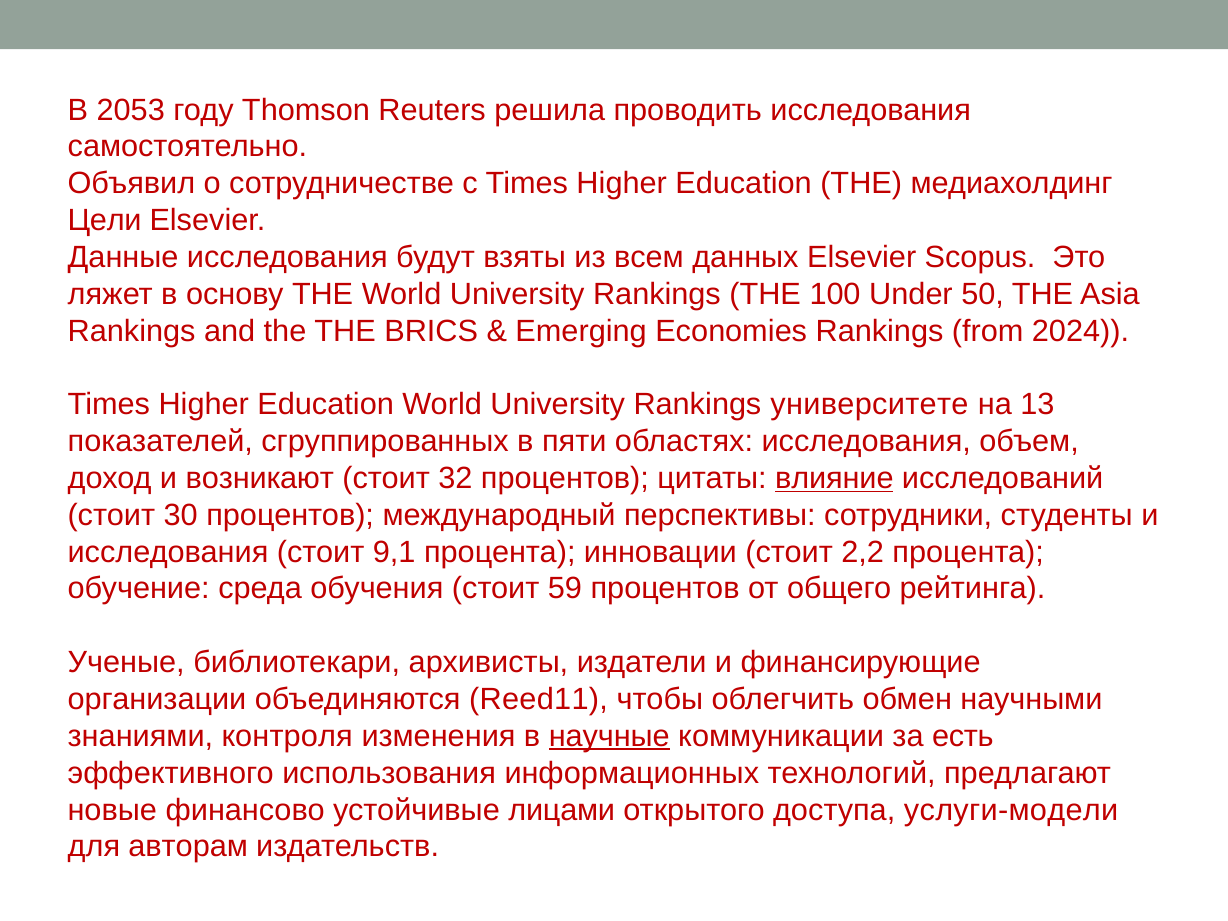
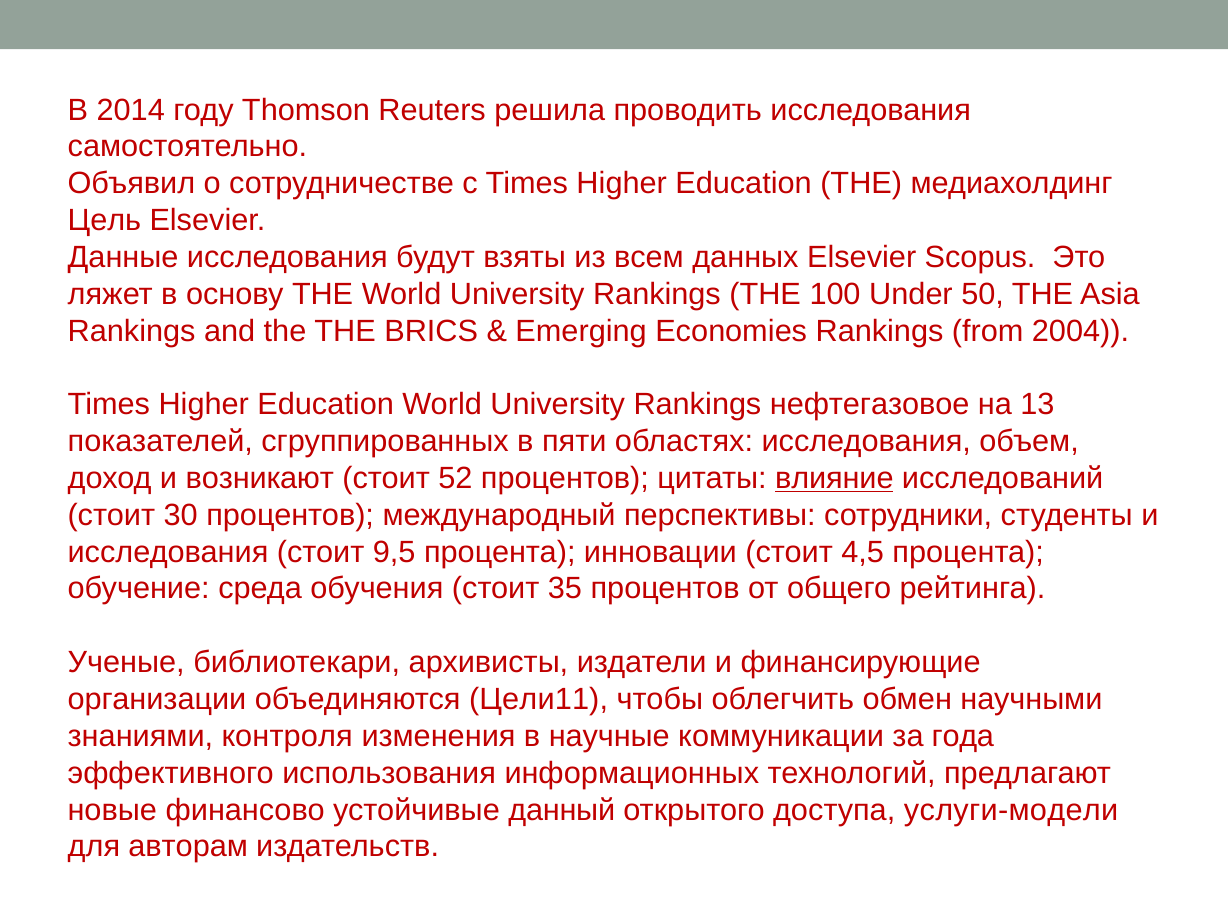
2053: 2053 -> 2014
Цели: Цели -> Цель
2024: 2024 -> 2004
университете: университете -> нефтегазовое
32: 32 -> 52
9,1: 9,1 -> 9,5
2,2: 2,2 -> 4,5
59: 59 -> 35
Reed11: Reed11 -> Цели11
научные underline: present -> none
есть: есть -> года
лицами: лицами -> данный
